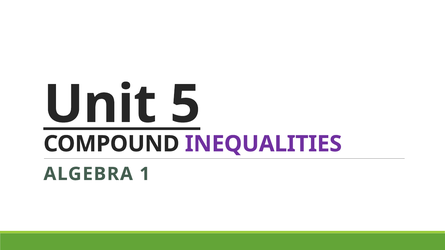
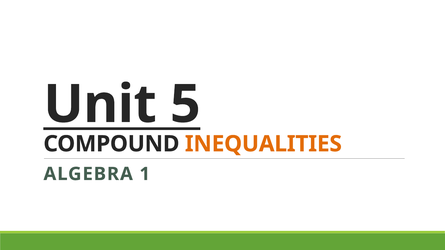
INEQUALITIES colour: purple -> orange
